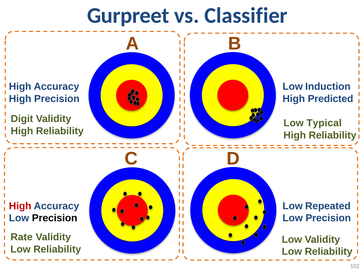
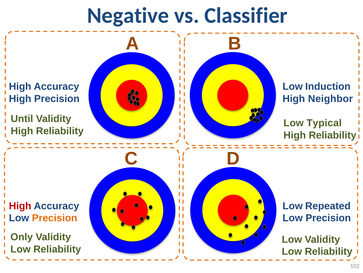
Gurpreet: Gurpreet -> Negative
Predicted: Predicted -> Neighbor
Digit: Digit -> Until
Precision at (55, 218) colour: black -> orange
Rate: Rate -> Only
